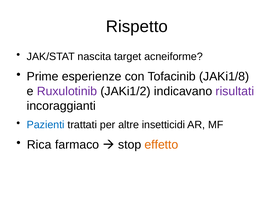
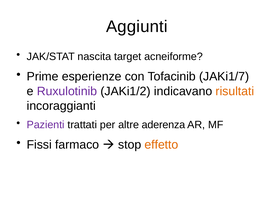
Rispetto: Rispetto -> Aggiunti
JAKi1/8: JAKi1/8 -> JAKi1/7
risultati colour: purple -> orange
Pazienti colour: blue -> purple
insetticidi: insetticidi -> aderenza
Rica: Rica -> Fissi
